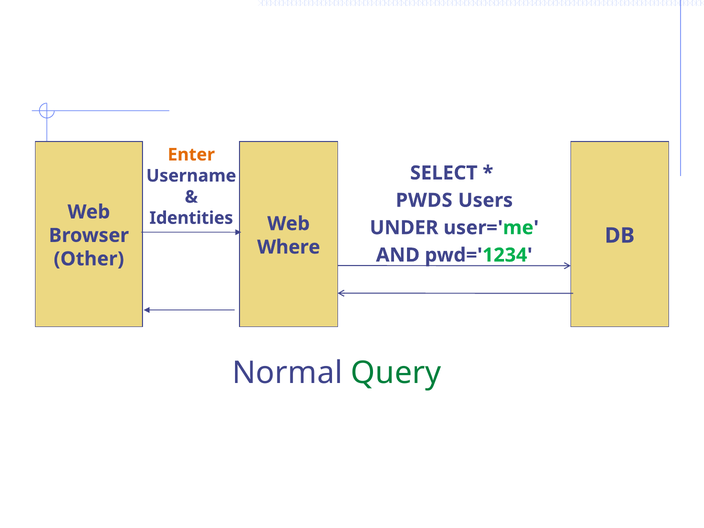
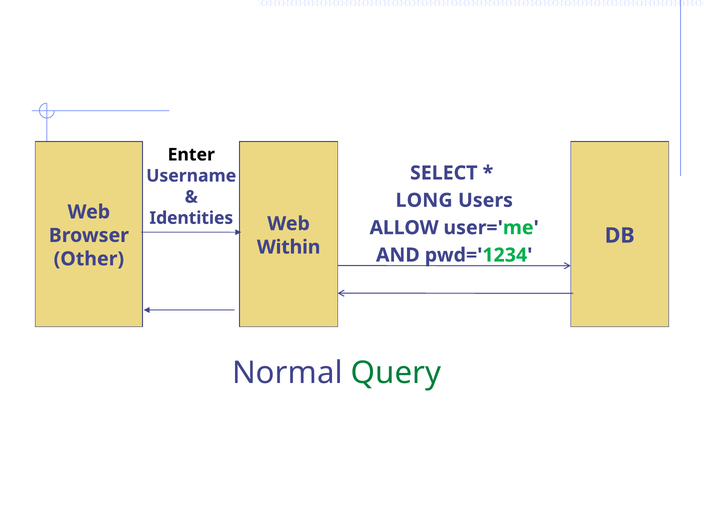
Enter colour: orange -> black
PWDS: PWDS -> LONG
UNDER: UNDER -> ALLOW
Where: Where -> Within
